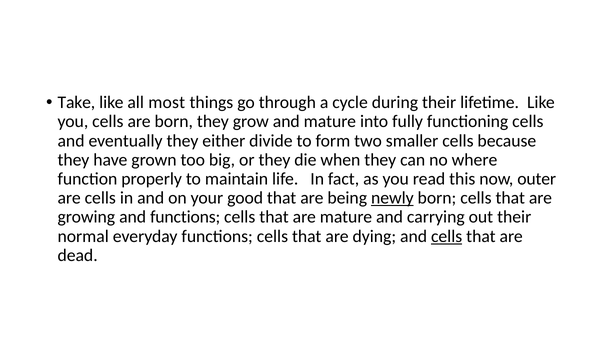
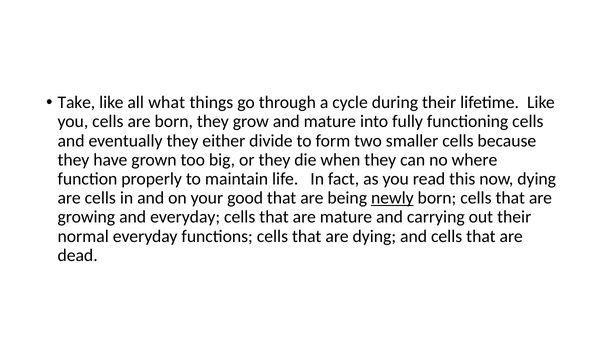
most: most -> what
now outer: outer -> dying
and functions: functions -> everyday
cells at (447, 236) underline: present -> none
